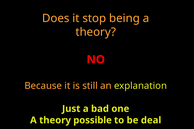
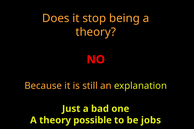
deal: deal -> jobs
